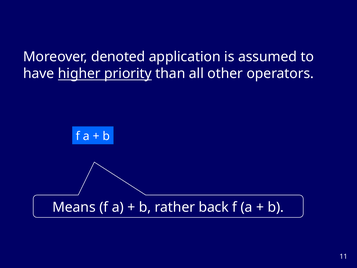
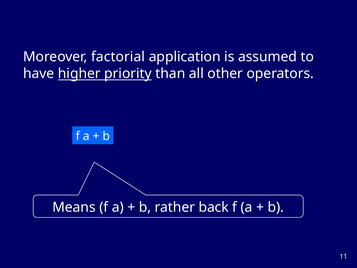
denoted: denoted -> factorial
